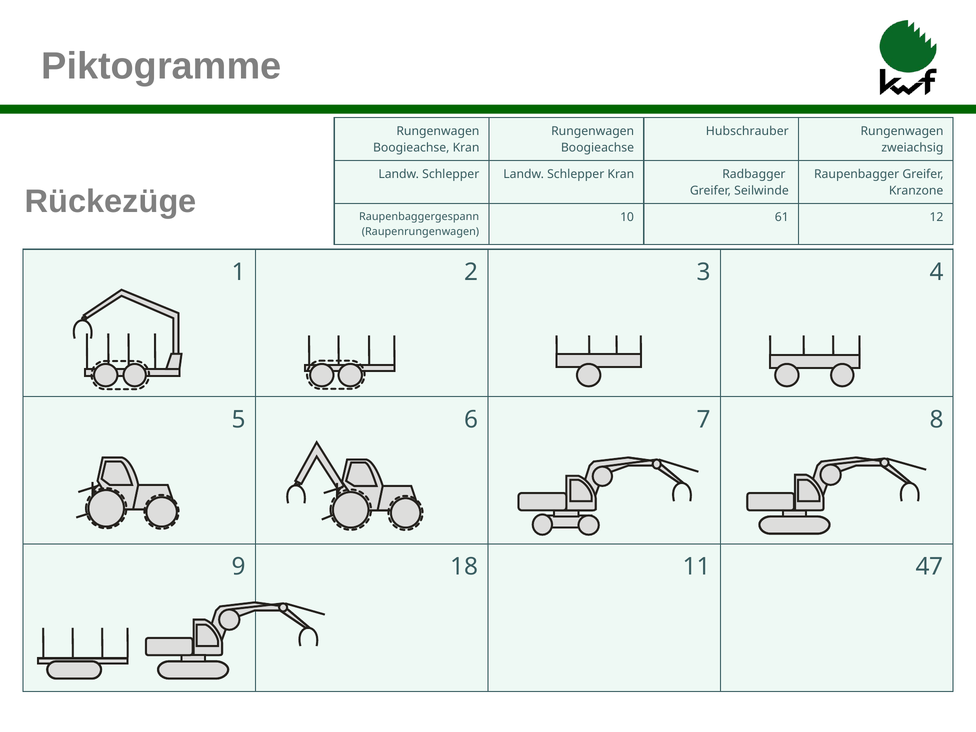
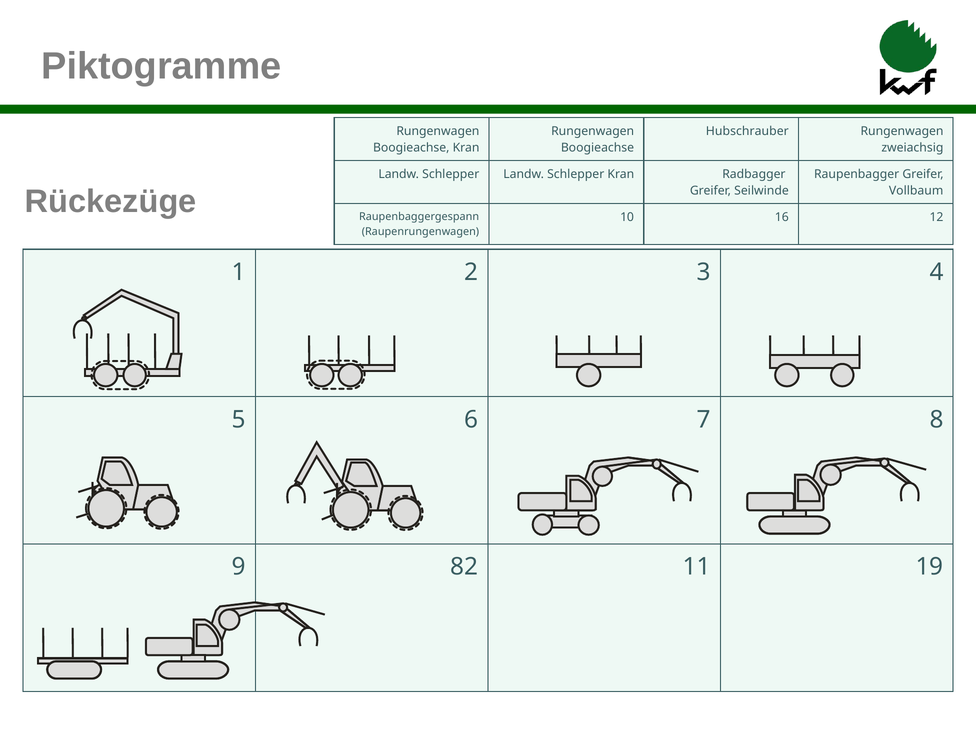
Kranzone: Kranzone -> Vollbaum
61: 61 -> 16
18: 18 -> 82
47: 47 -> 19
